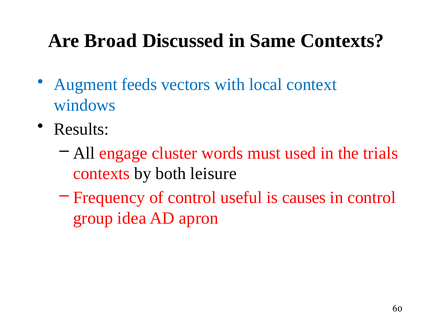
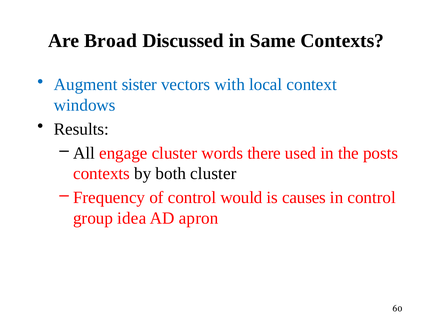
feeds: feeds -> sister
must: must -> there
trials: trials -> posts
both leisure: leisure -> cluster
useful: useful -> would
